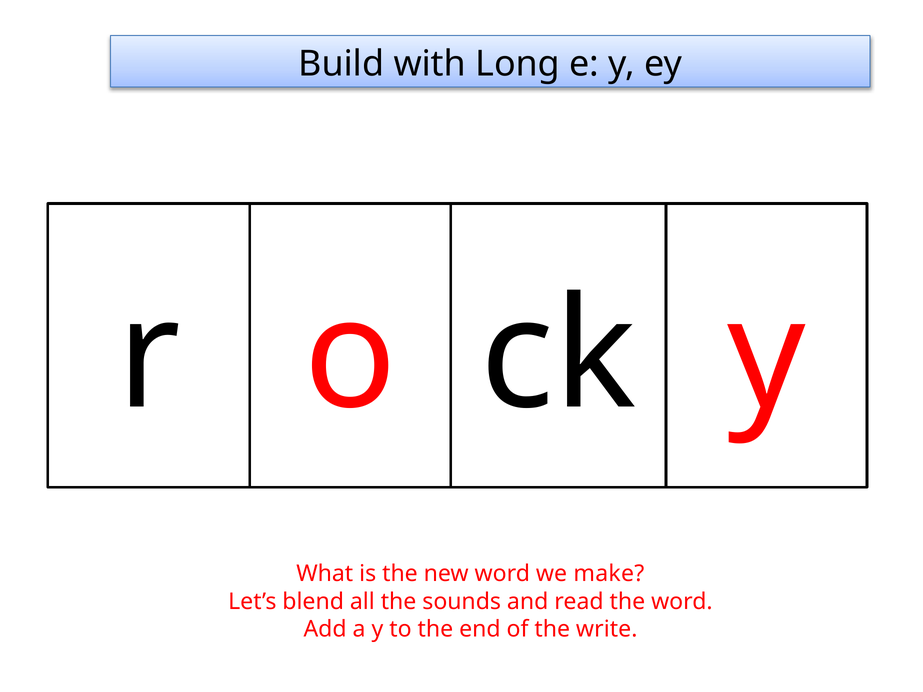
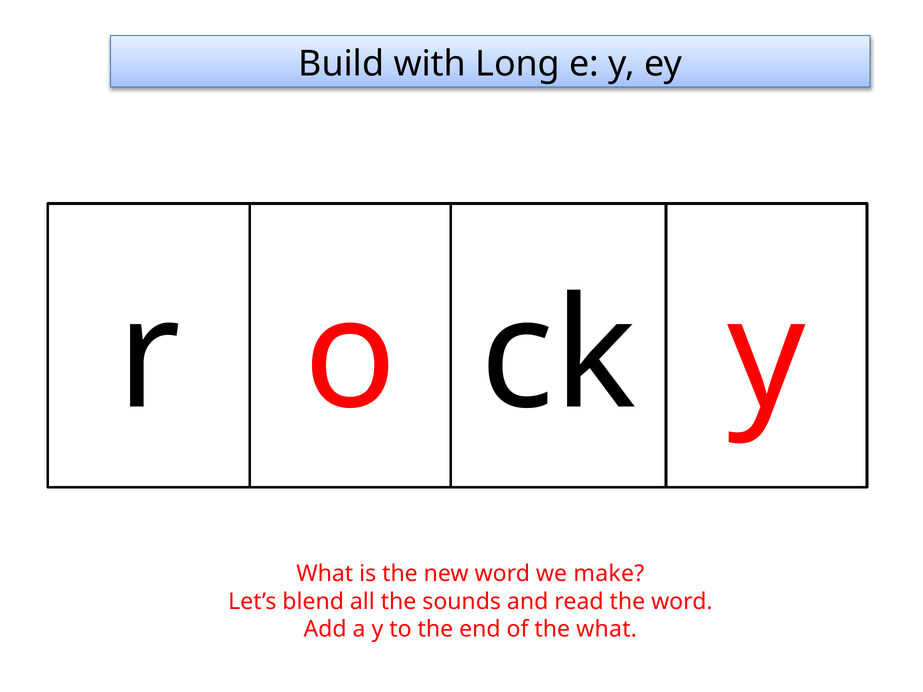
the write: write -> what
